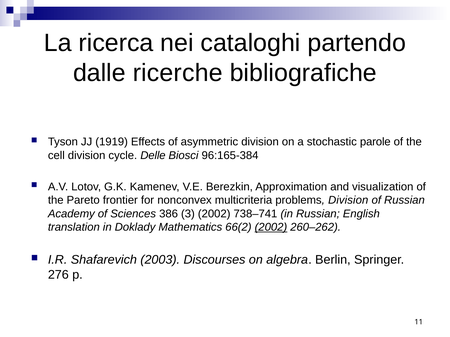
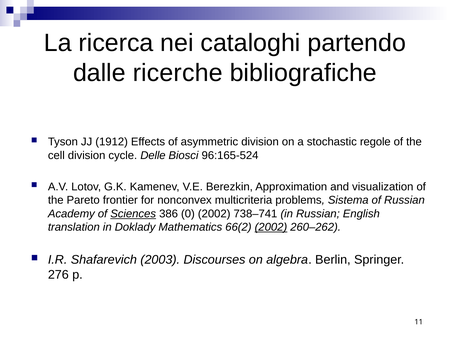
1919: 1919 -> 1912
parole: parole -> regole
96:165-384: 96:165-384 -> 96:165-524
problems Division: Division -> Sistema
Sciences underline: none -> present
3: 3 -> 0
